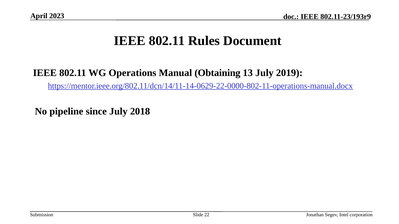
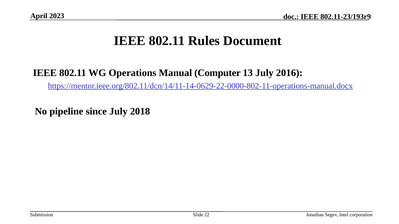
Obtaining: Obtaining -> Computer
2019: 2019 -> 2016
